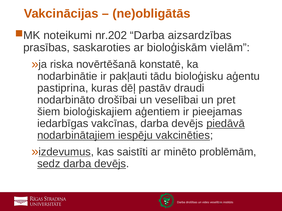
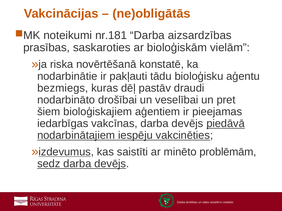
nr.202: nr.202 -> nr.181
pastiprina: pastiprina -> bezmiegs
